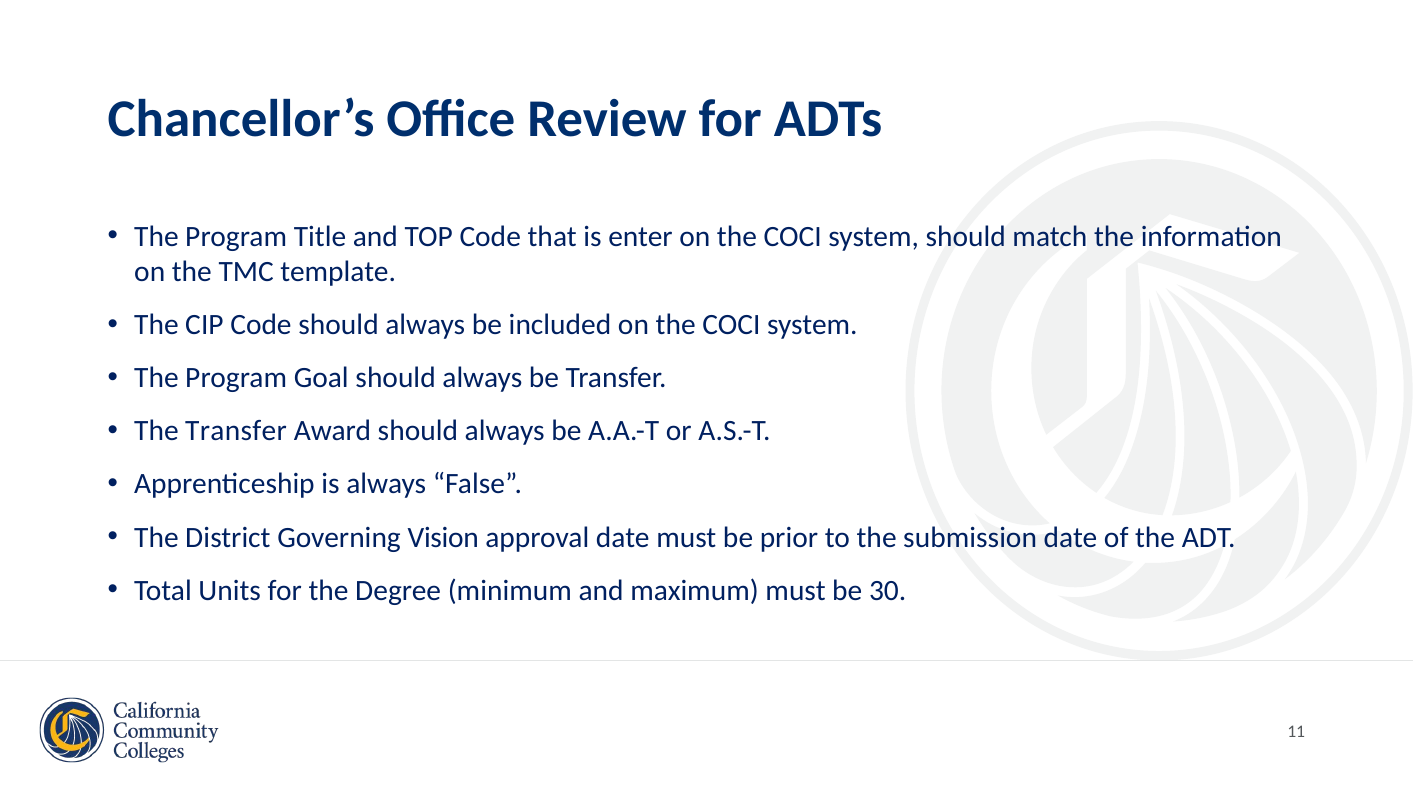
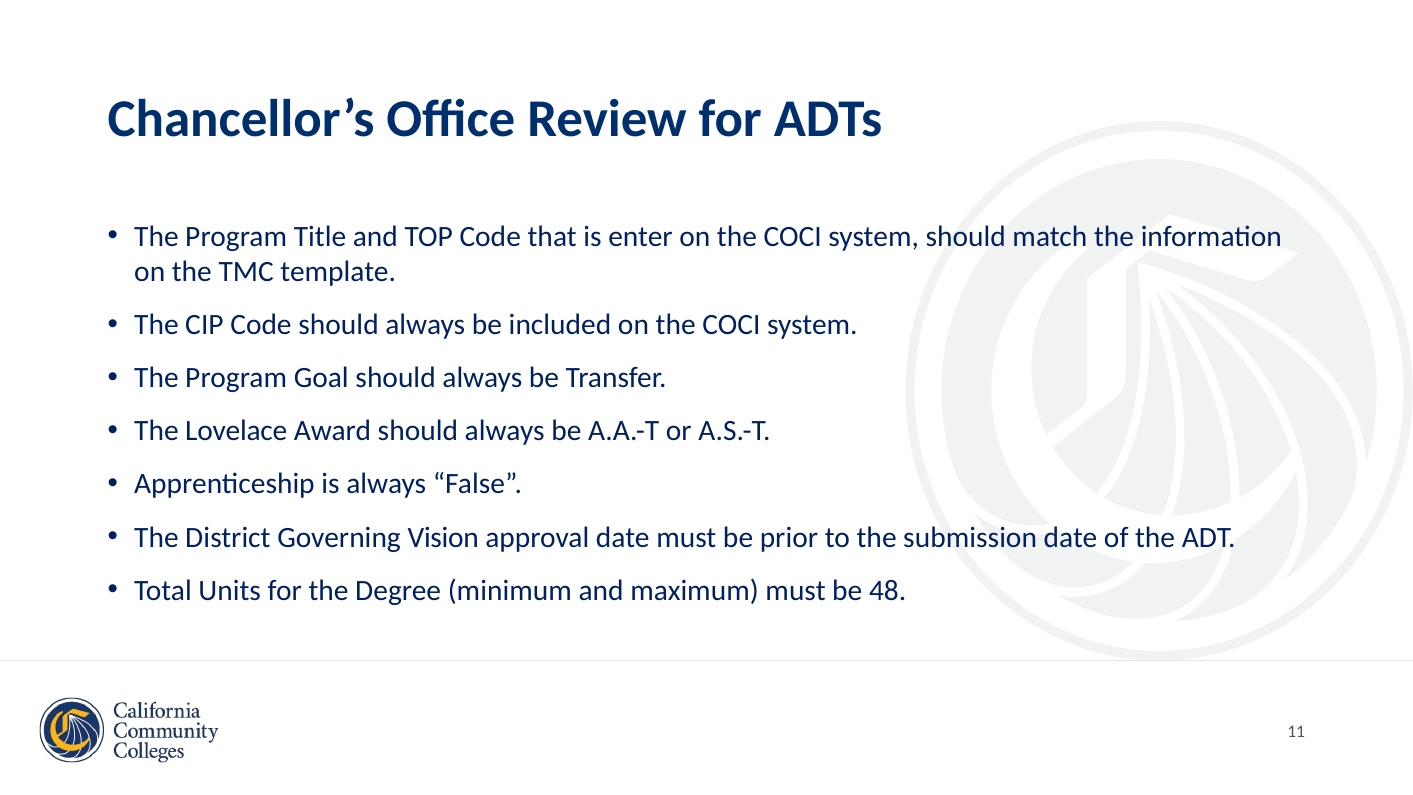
The Transfer: Transfer -> Lovelace
30: 30 -> 48
